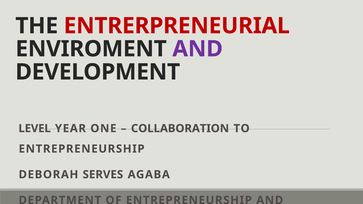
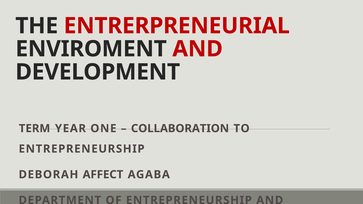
AND at (198, 49) colour: purple -> red
LEVEL: LEVEL -> TERM
SERVES: SERVES -> AFFECT
